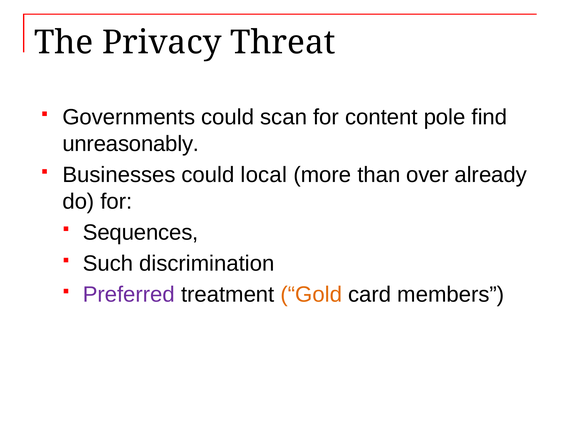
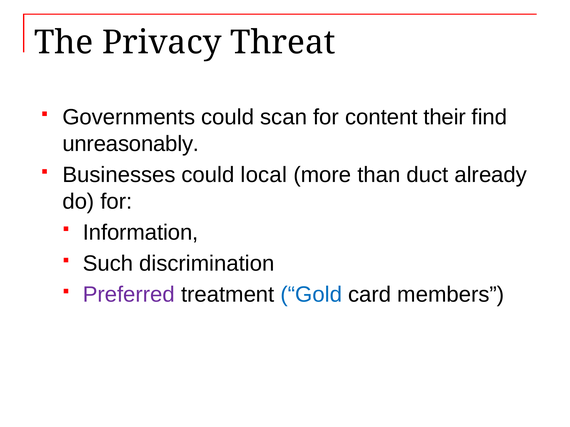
pole: pole -> their
over: over -> duct
Sequences: Sequences -> Information
Gold colour: orange -> blue
